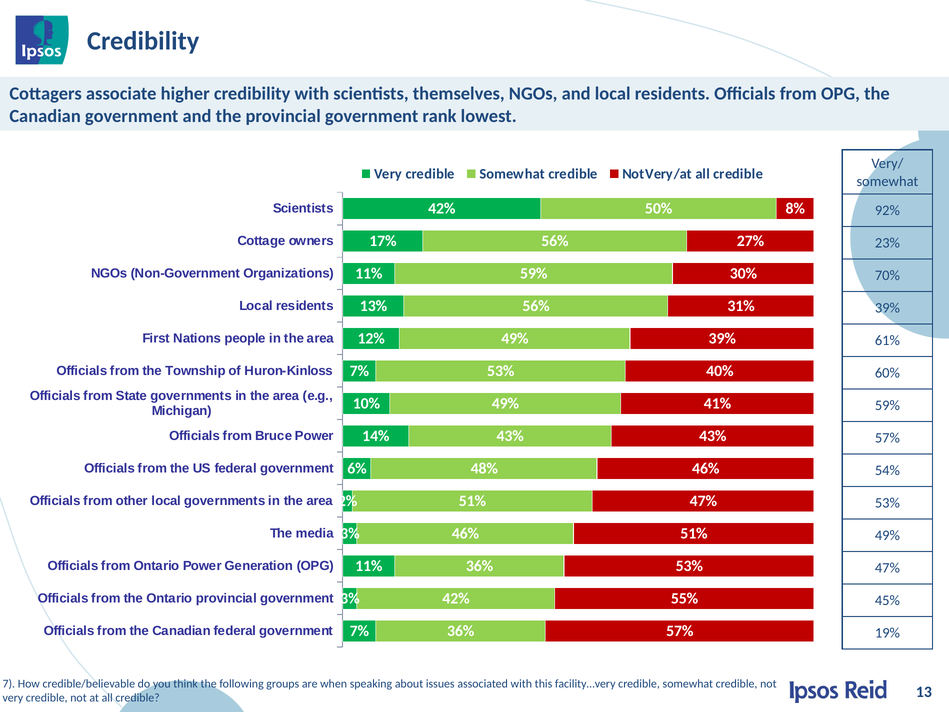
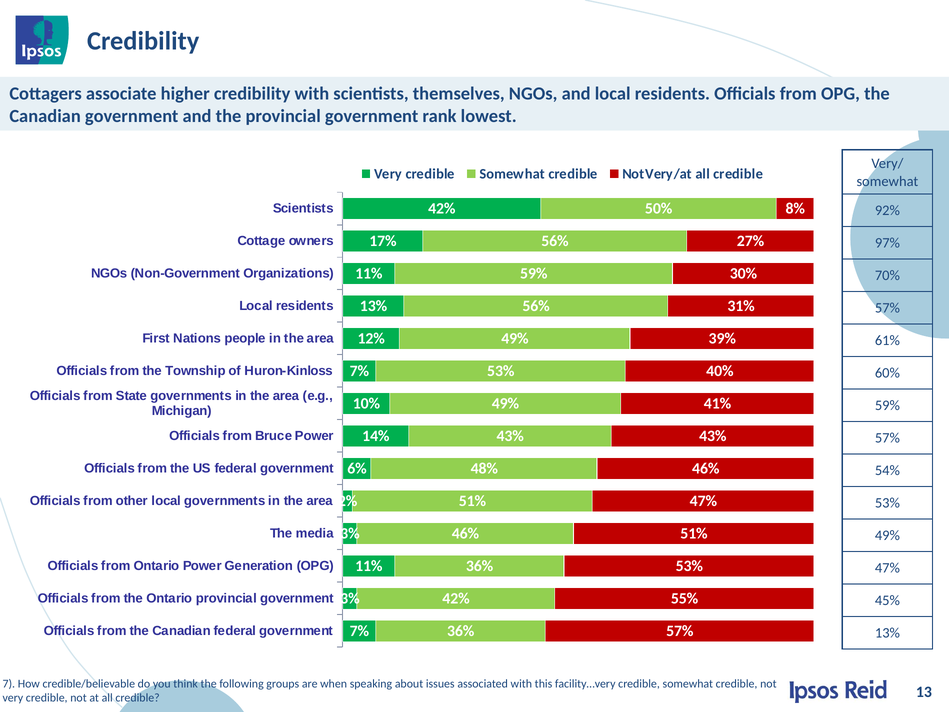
23%: 23% -> 97%
39% at (887, 308): 39% -> 57%
19% at (887, 633): 19% -> 13%
